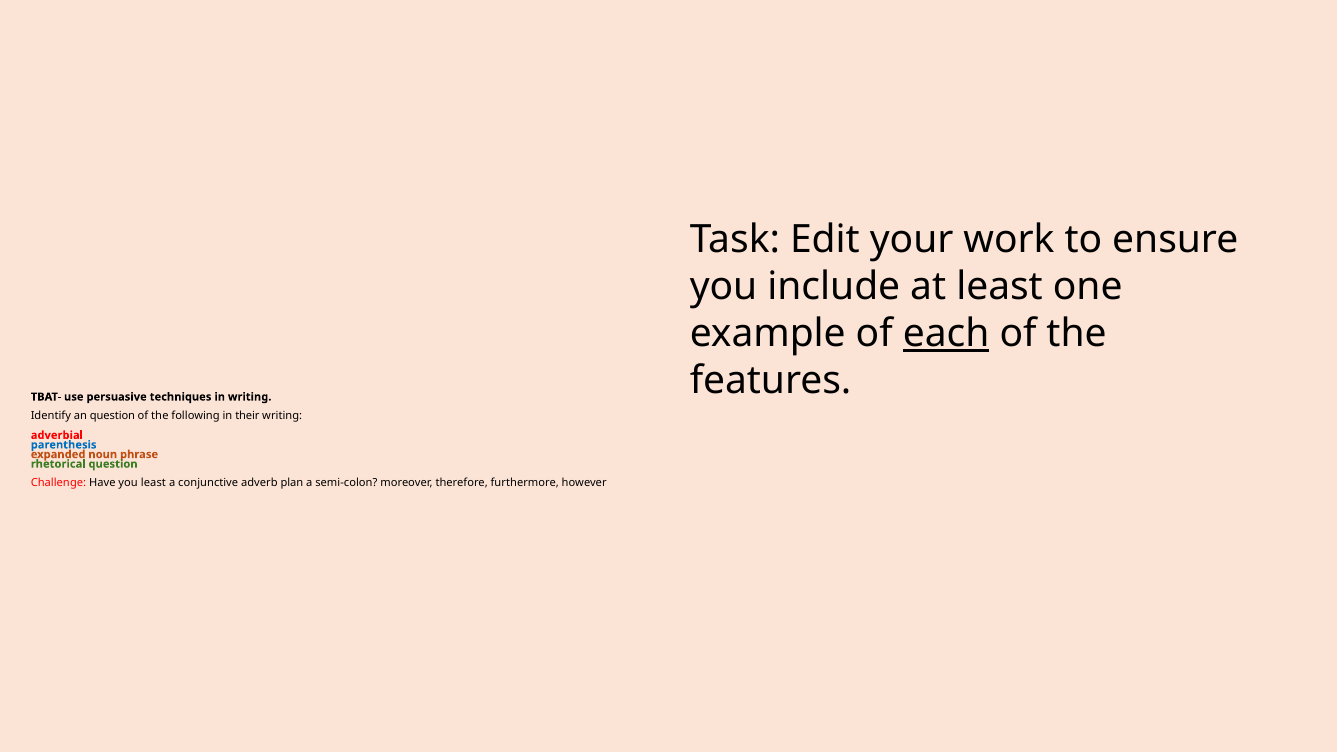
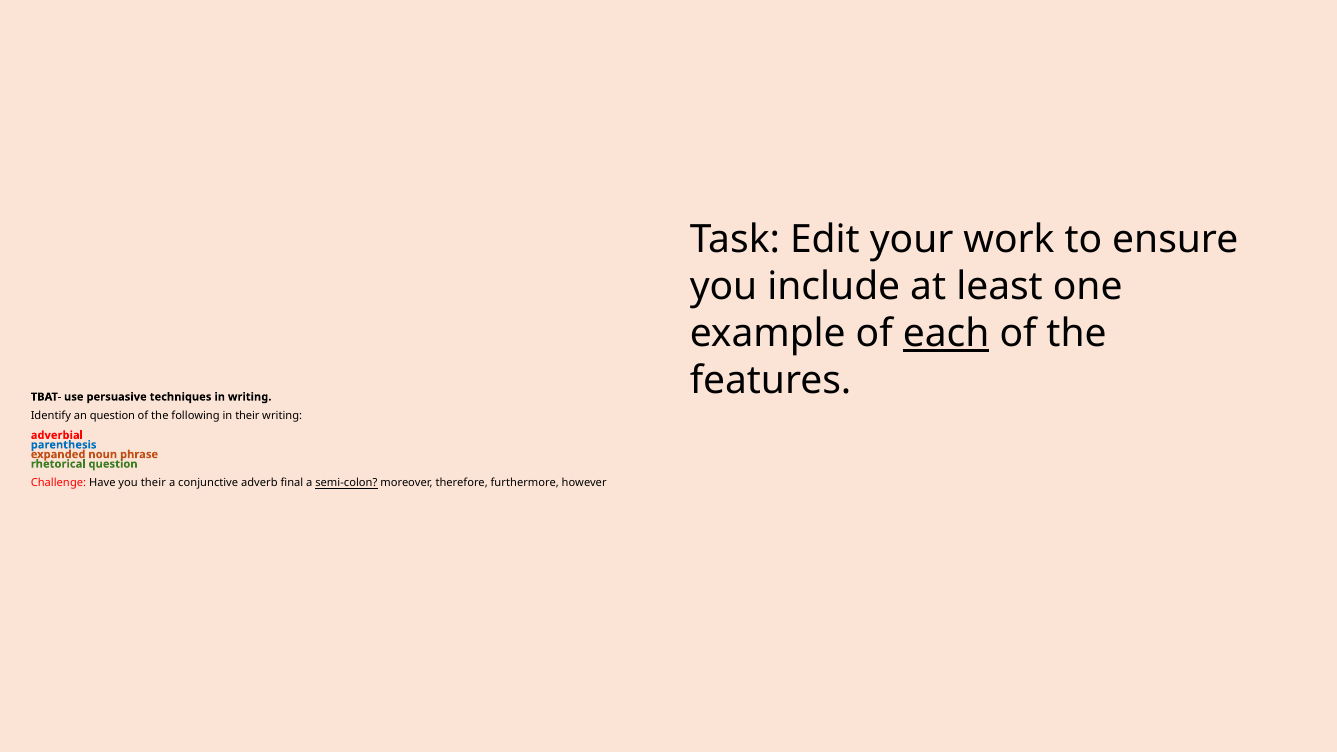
you least: least -> their
plan: plan -> final
semi-colon underline: none -> present
